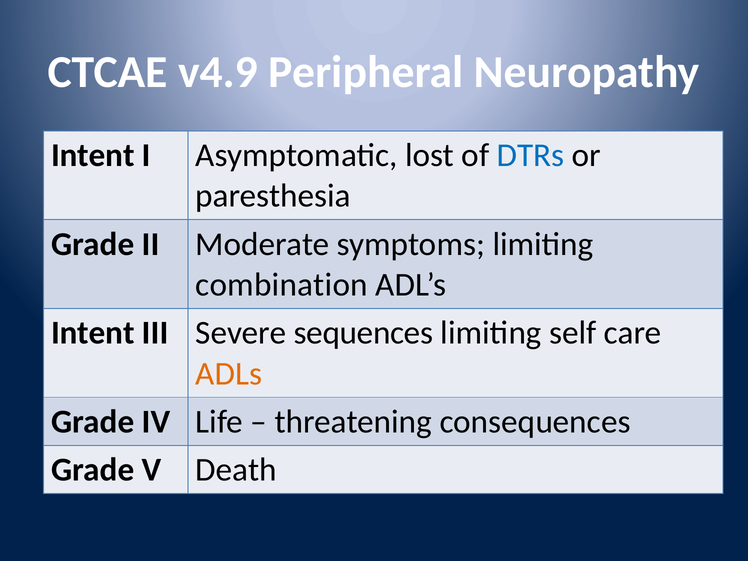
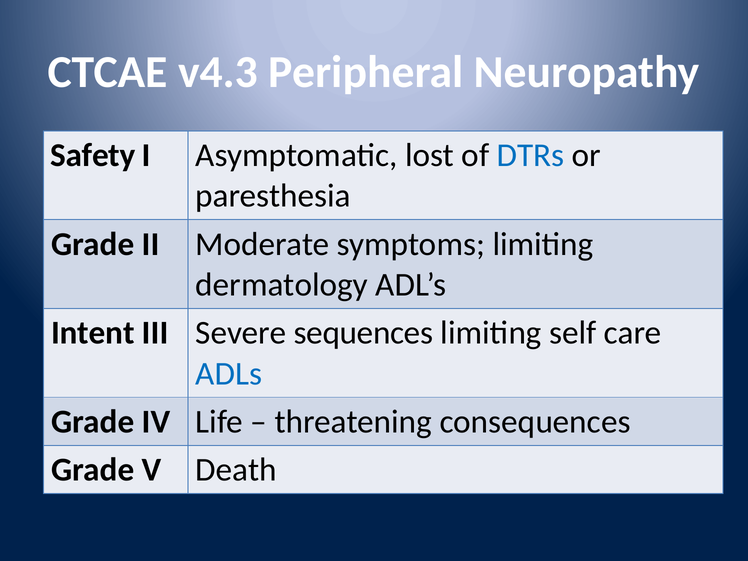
v4.9: v4.9 -> v4.3
Intent at (93, 155): Intent -> Safety
combination: combination -> dermatology
ADLs colour: orange -> blue
